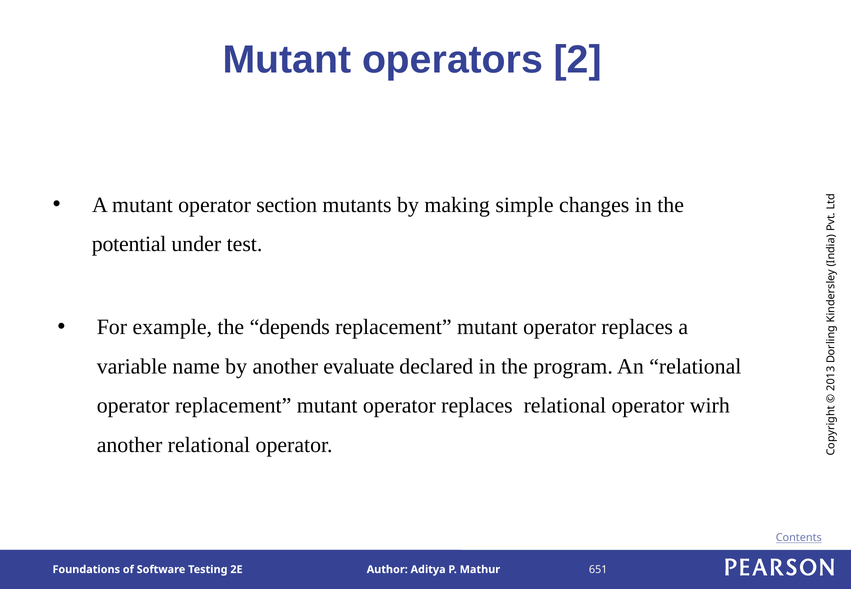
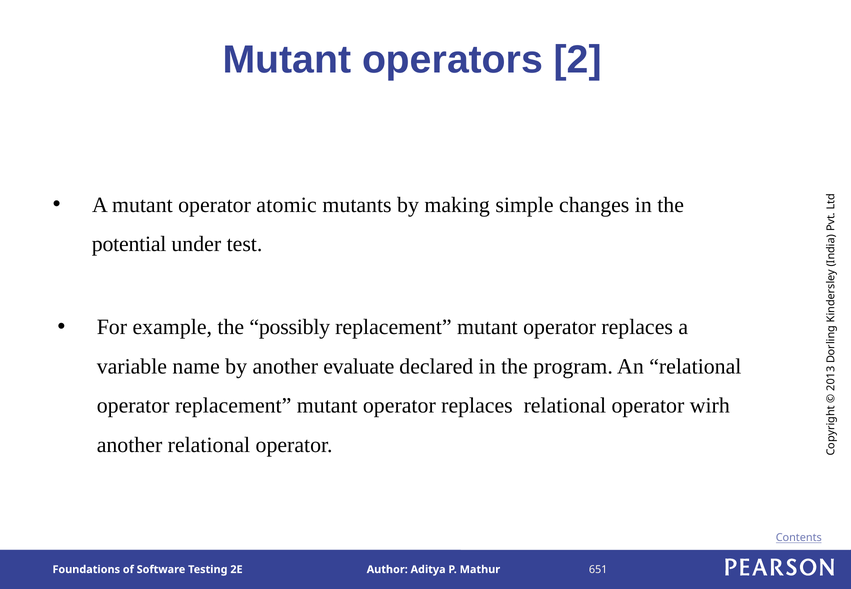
section: section -> atomic
depends: depends -> possibly
